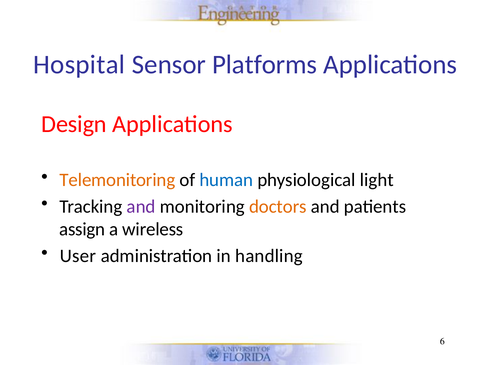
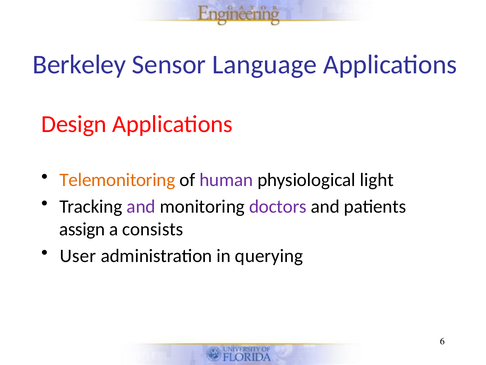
Hospital: Hospital -> Berkeley
Platforms: Platforms -> Language
human colour: blue -> purple
doctors colour: orange -> purple
wireless: wireless -> consists
handling: handling -> querying
